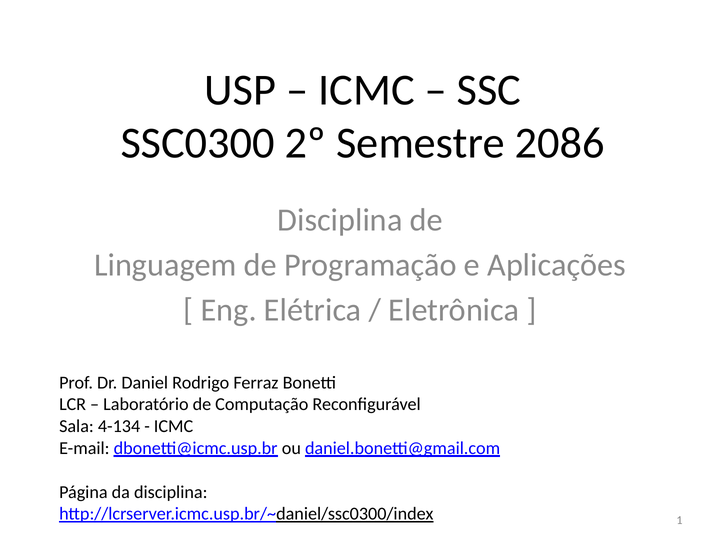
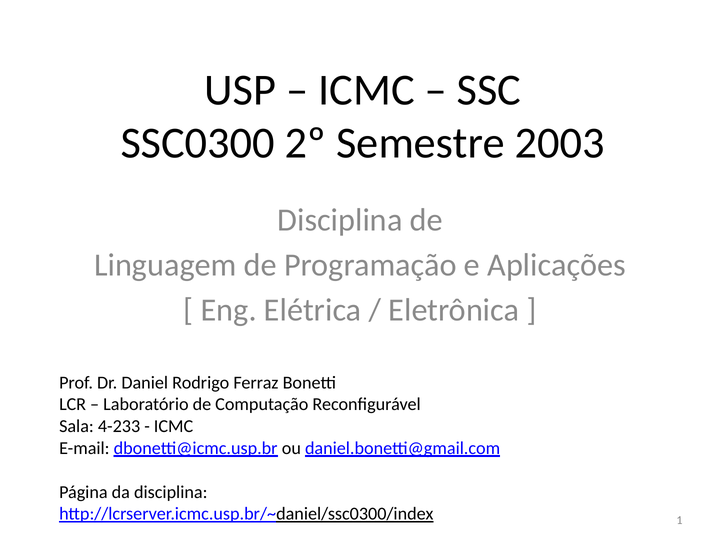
2086: 2086 -> 2003
4-134: 4-134 -> 4-233
